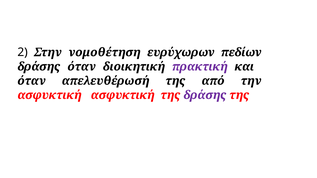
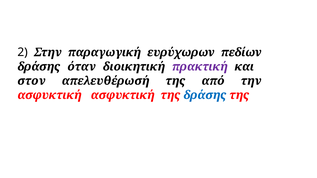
νομοθέτηση: νομοθέτηση -> παραγωγική
όταν at (31, 81): όταν -> στον
δράσης at (205, 95) colour: purple -> blue
